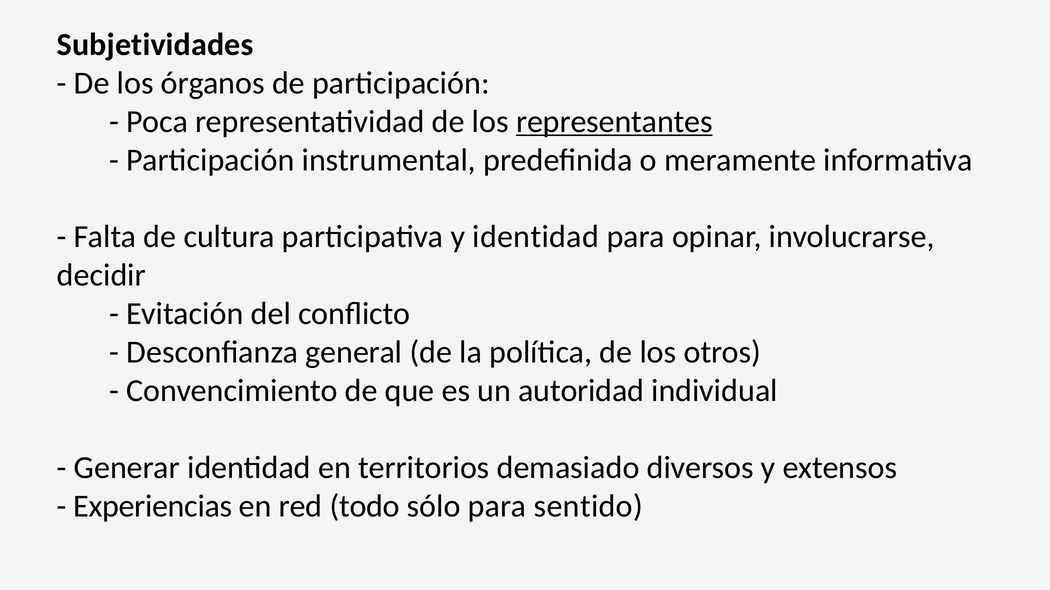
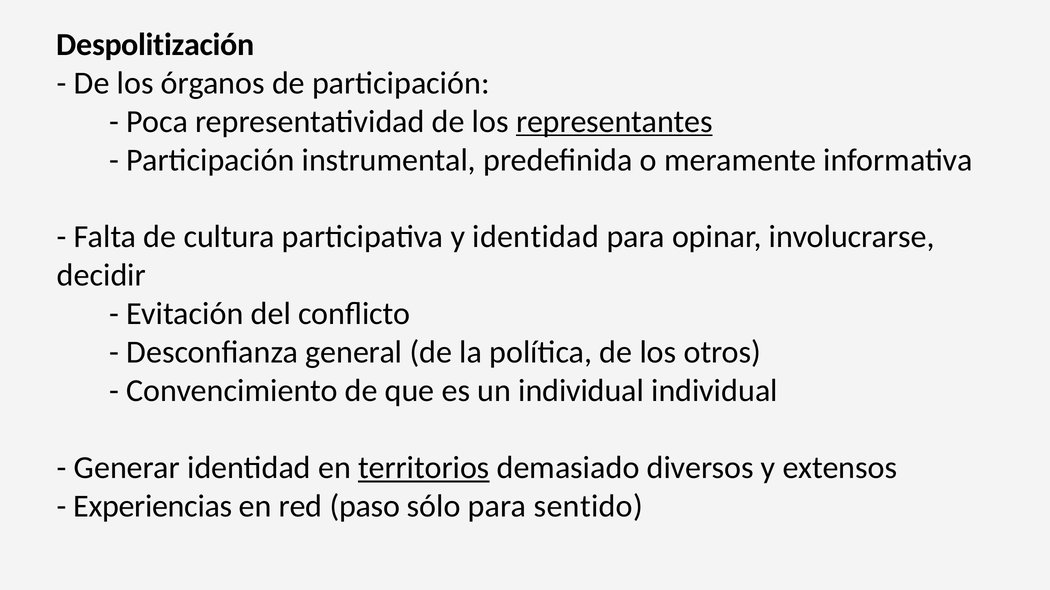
Subjetividades: Subjetividades -> Despolitización
un autoridad: autoridad -> individual
territorios underline: none -> present
todo: todo -> paso
